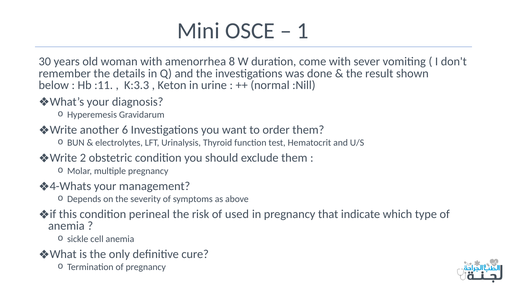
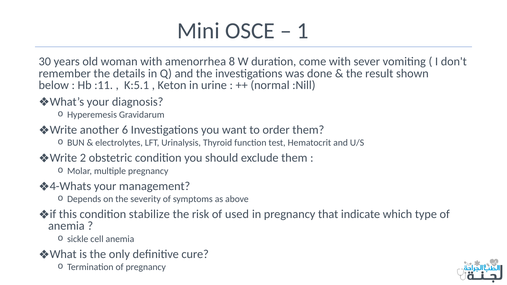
K:3.3: K:3.3 -> K:5.1
perineal: perineal -> stabilize
